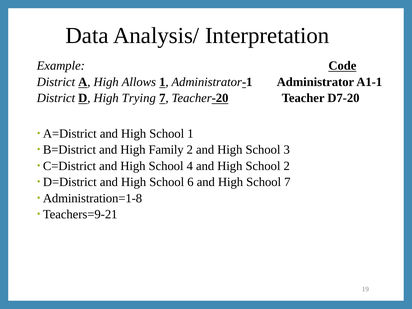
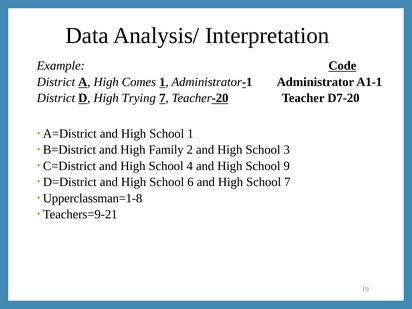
Allows: Allows -> Comes
School 2: 2 -> 9
Administration=1-8: Administration=1-8 -> Upperclassman=1-8
